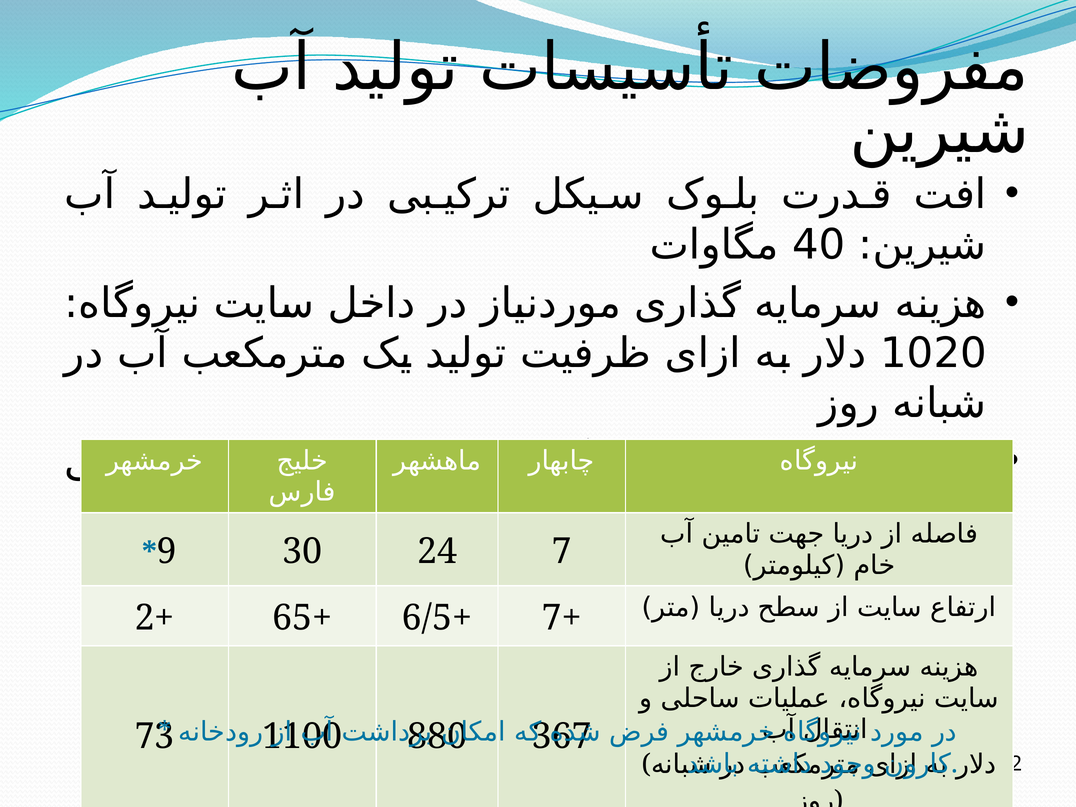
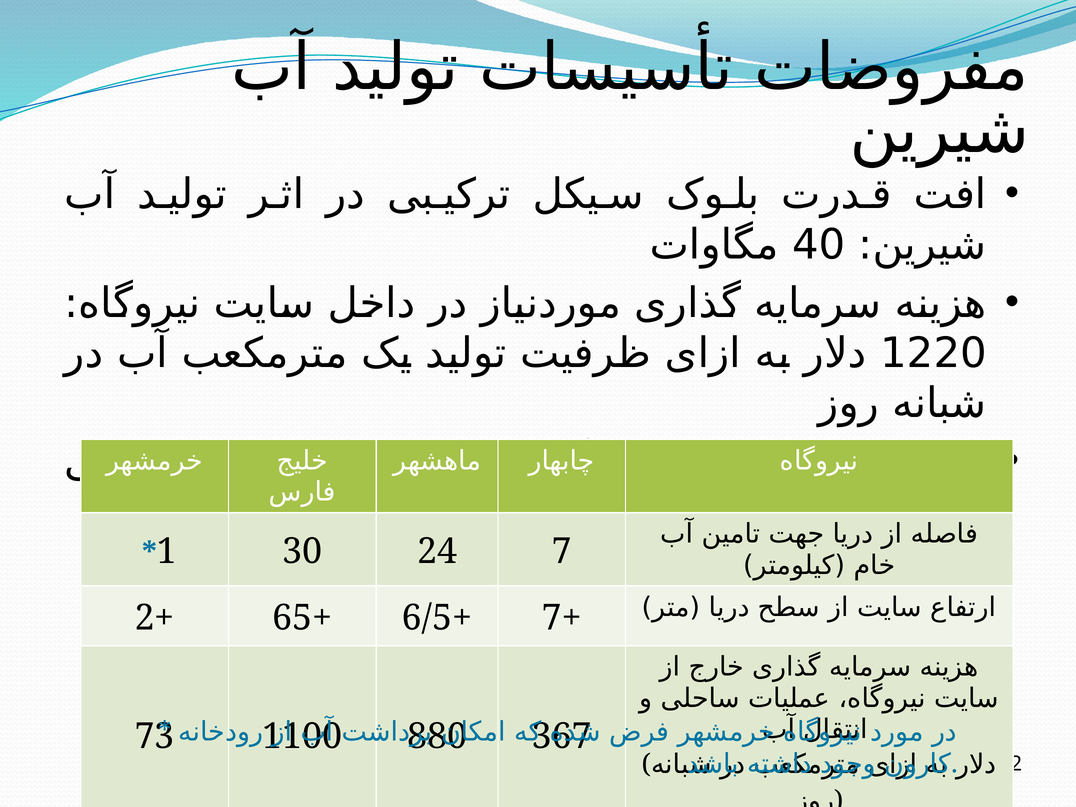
1020: 1020 -> 1220
9: 9 -> 1
